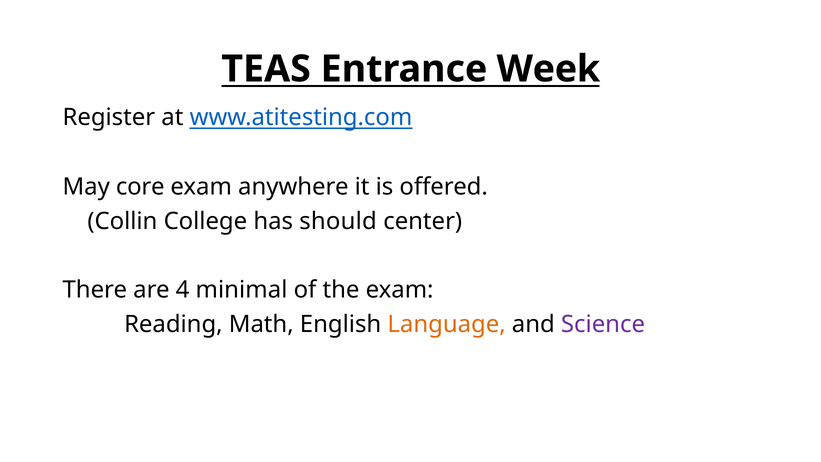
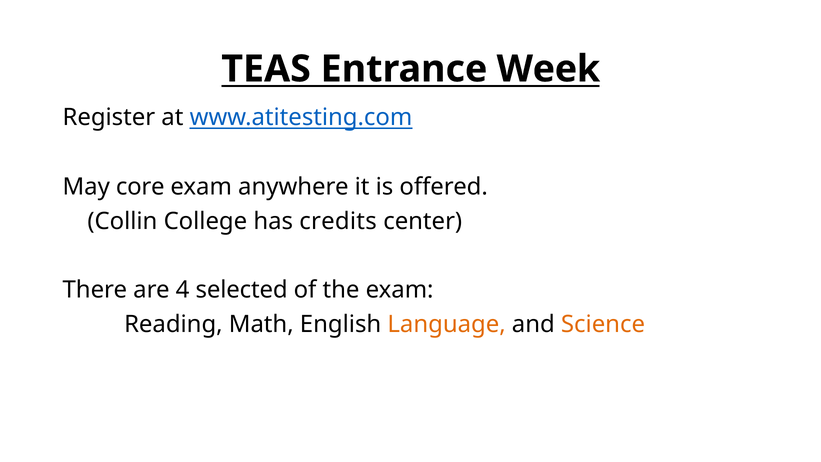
should: should -> credits
minimal: minimal -> selected
Science colour: purple -> orange
